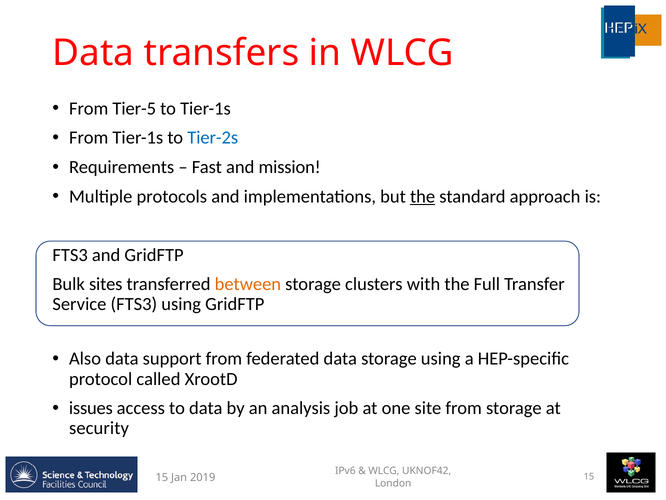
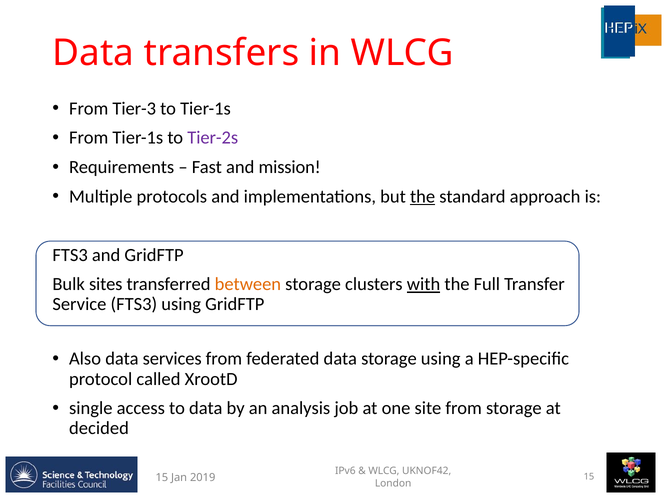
Tier-5: Tier-5 -> Tier-3
Tier-2s colour: blue -> purple
with underline: none -> present
support: support -> services
issues: issues -> single
security: security -> decided
